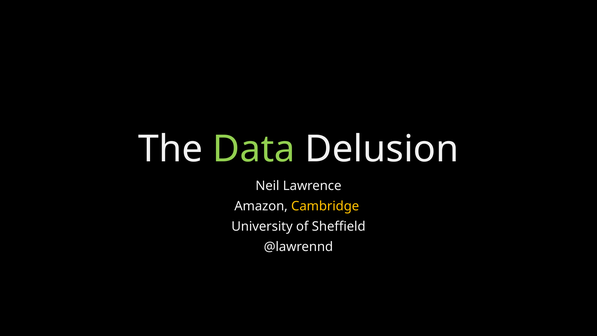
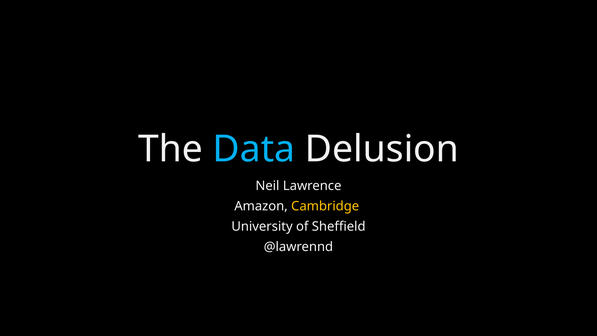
Data colour: light green -> light blue
